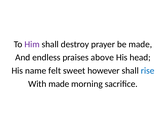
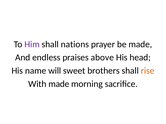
destroy: destroy -> nations
felt: felt -> will
however: however -> brothers
rise colour: blue -> orange
